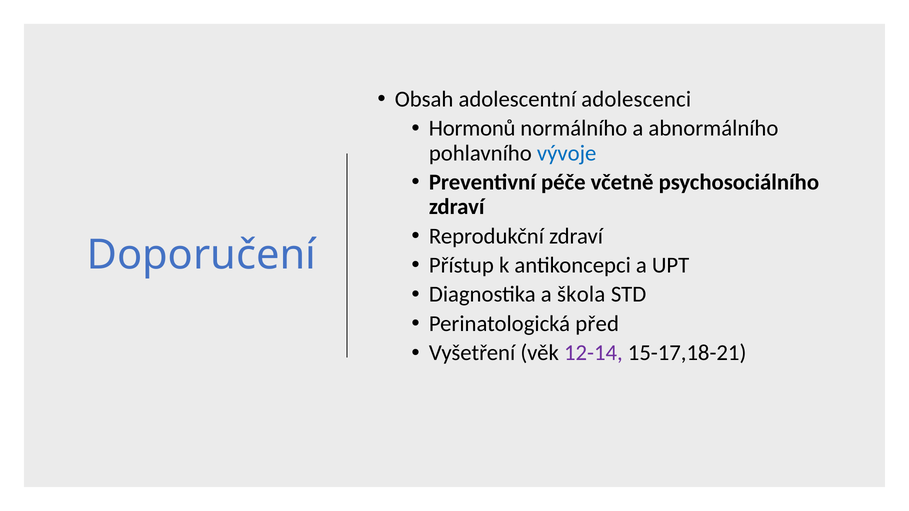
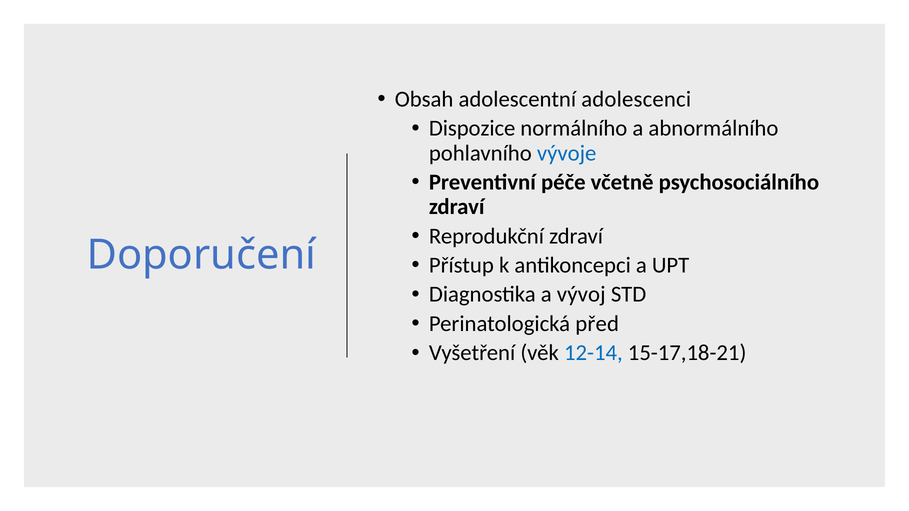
Hormonů: Hormonů -> Dispozice
škola: škola -> vývoj
12-14 colour: purple -> blue
